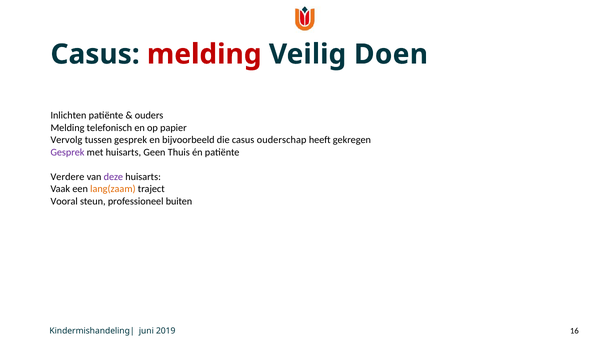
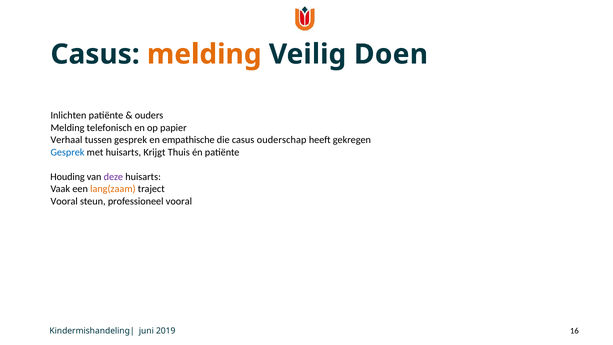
melding at (204, 54) colour: red -> orange
Vervolg: Vervolg -> Verhaal
bijvoorbeeld: bijvoorbeeld -> empathische
Gesprek at (67, 152) colour: purple -> blue
Geen: Geen -> Krijgt
Verdere: Verdere -> Houding
professioneel buiten: buiten -> vooral
